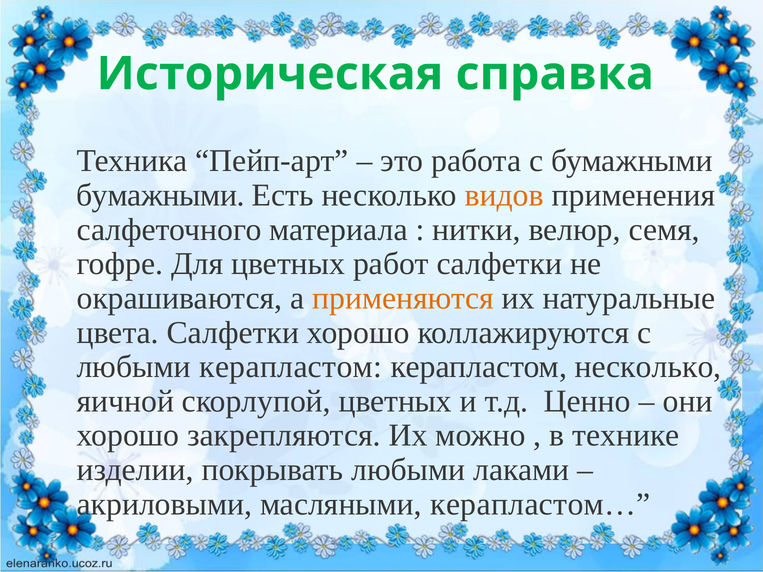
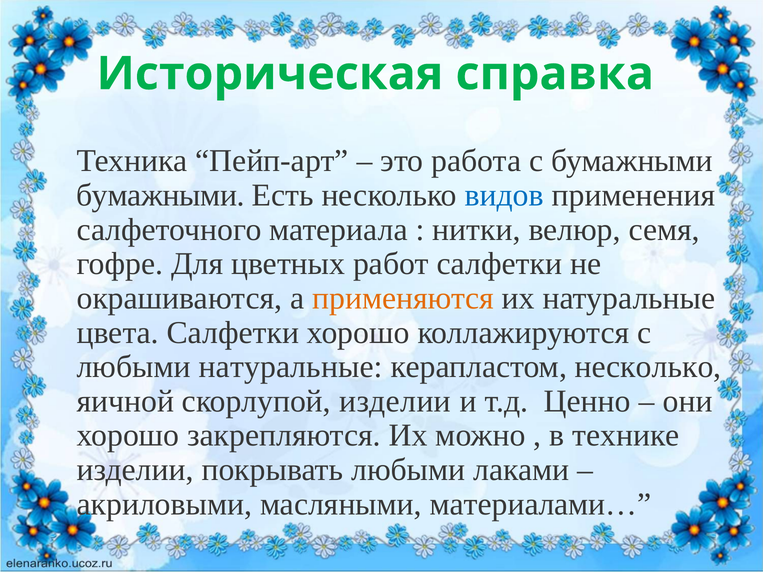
видов colour: orange -> blue
любыми керапластом: керапластом -> натуральные
скорлупой цветных: цветных -> изделии
керапластом…: керапластом… -> материалами…
